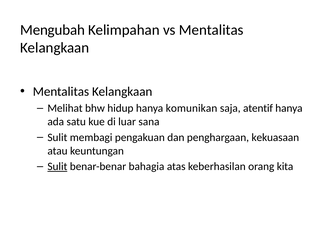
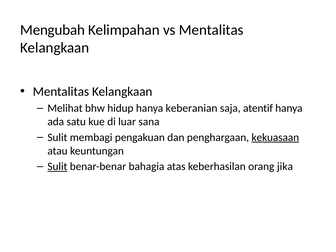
komunikan: komunikan -> keberanian
kekuasaan underline: none -> present
kita: kita -> jika
